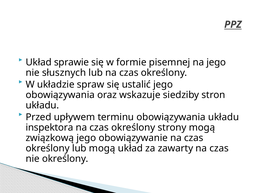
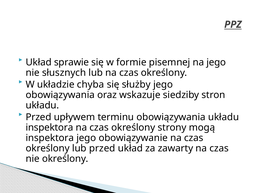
spraw: spraw -> chyba
ustalić: ustalić -> służby
związkową at (50, 138): związkową -> inspektora
lub mogą: mogą -> przed
